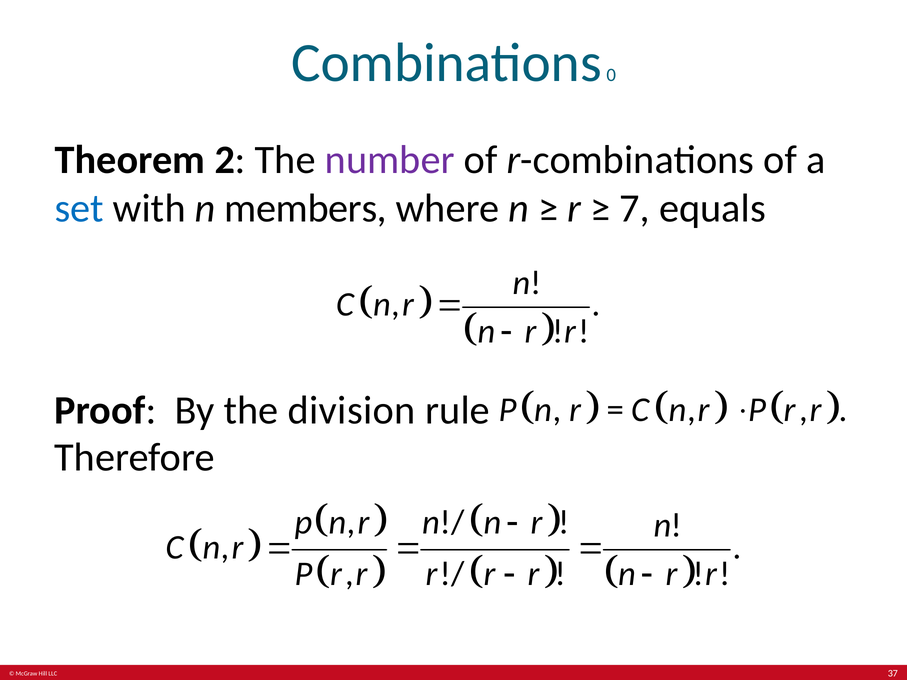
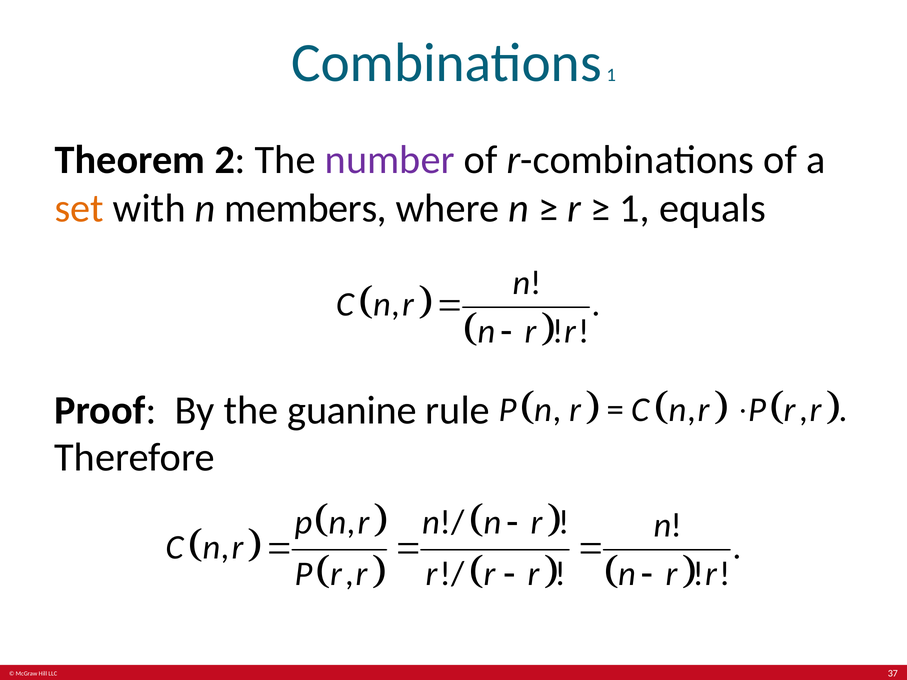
Combinations 0: 0 -> 1
set colour: blue -> orange
7 at (635, 208): 7 -> 1
division: division -> guanine
